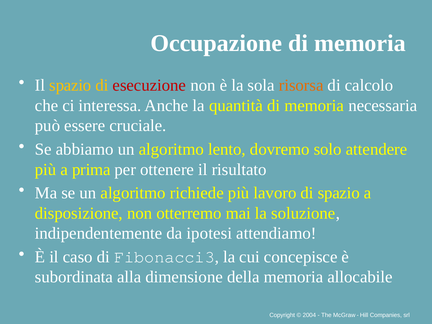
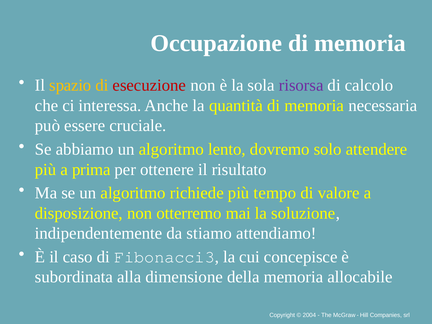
risorsa colour: orange -> purple
lavoro: lavoro -> tempo
di spazio: spazio -> valore
ipotesi: ipotesi -> stiamo
